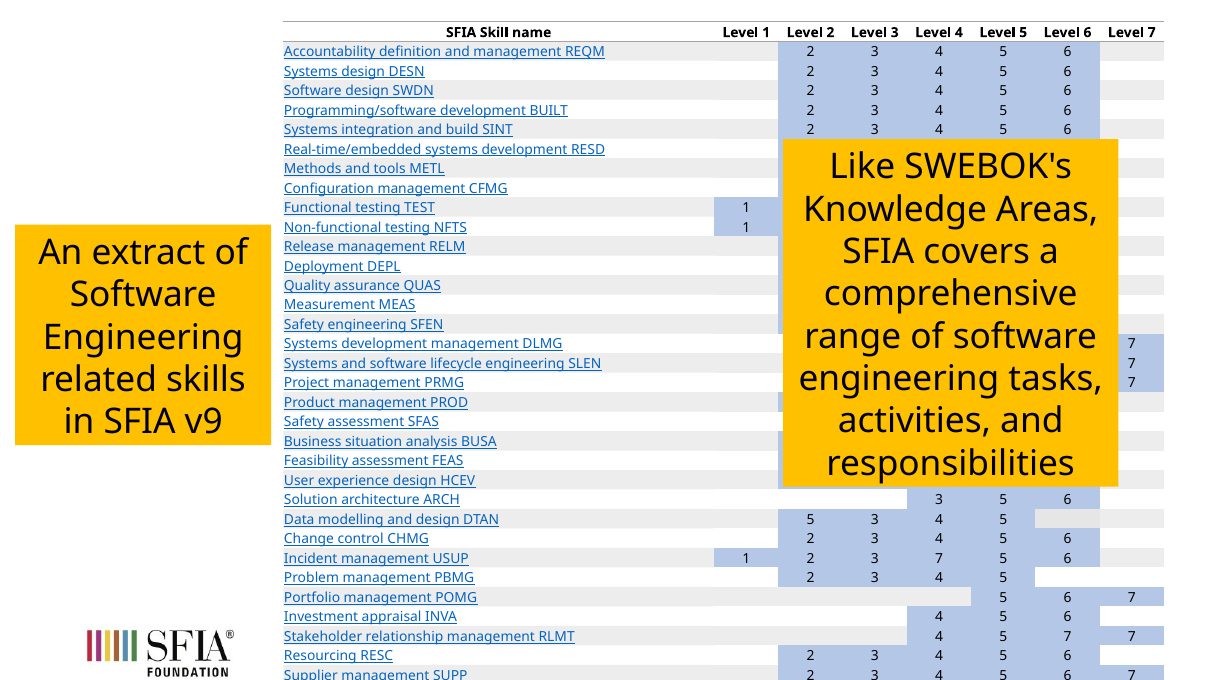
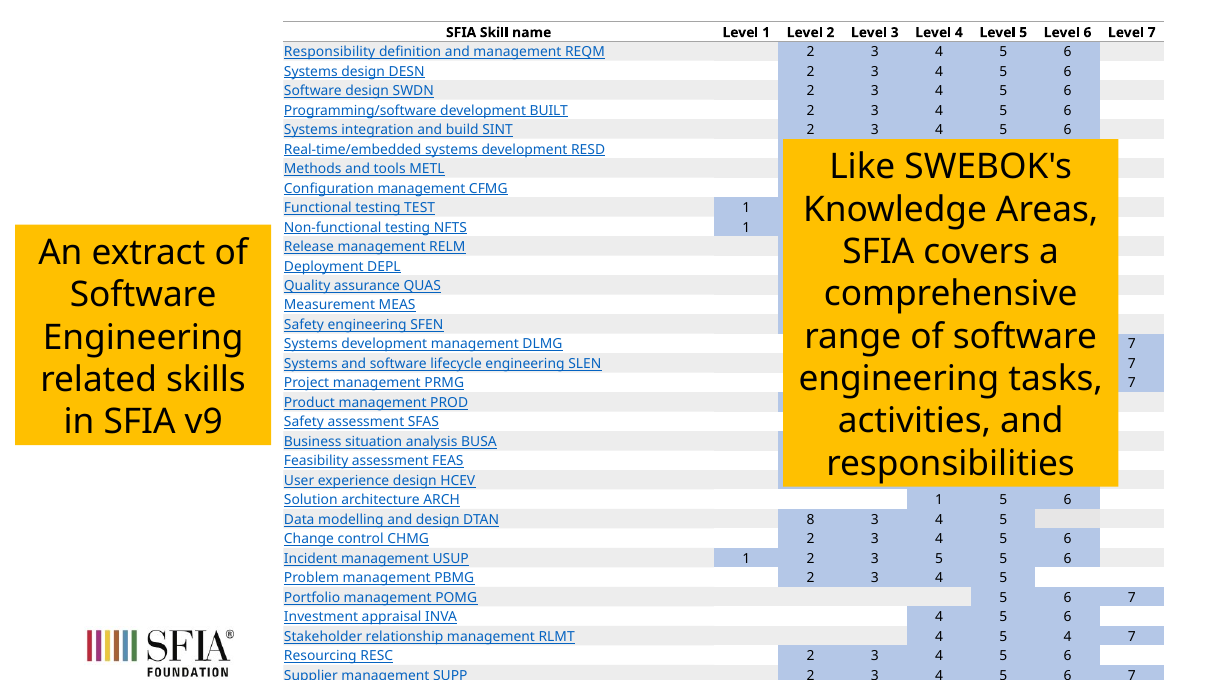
Accountability: Accountability -> Responsibility
ARCH 3: 3 -> 1
DTAN 5: 5 -> 8
3 7: 7 -> 5
5 7: 7 -> 4
